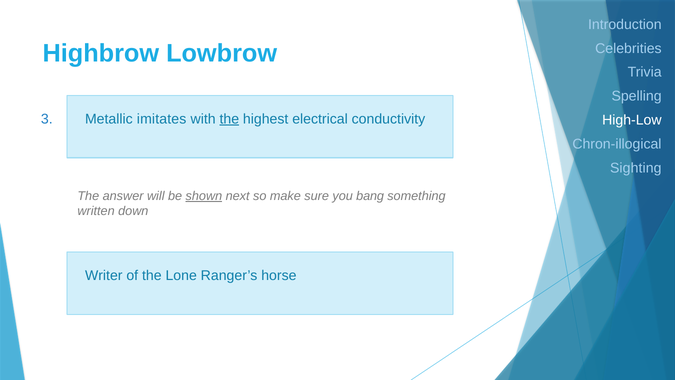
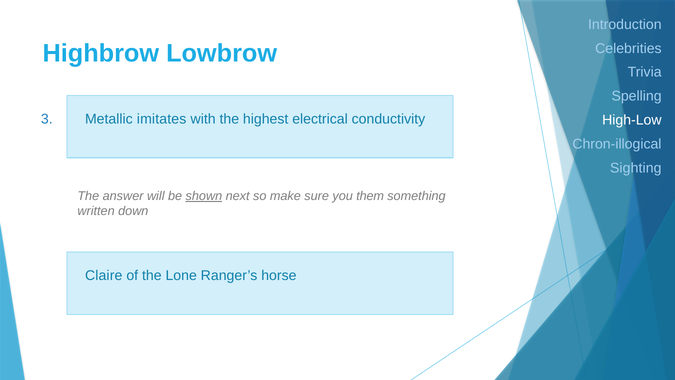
the at (229, 119) underline: present -> none
bang: bang -> them
Writer: Writer -> Claire
